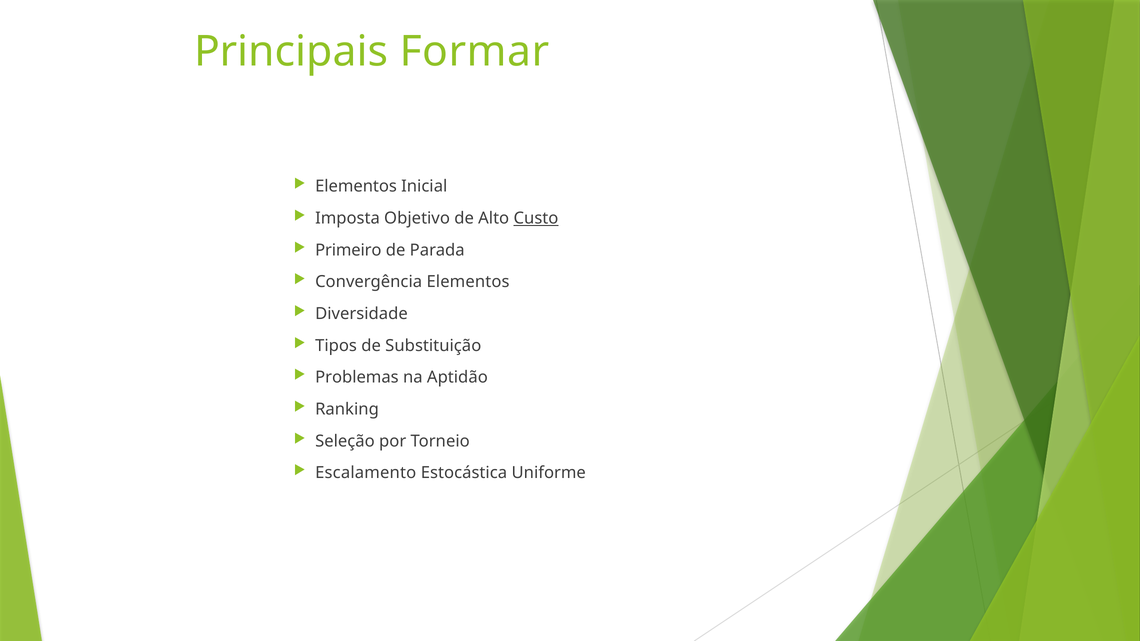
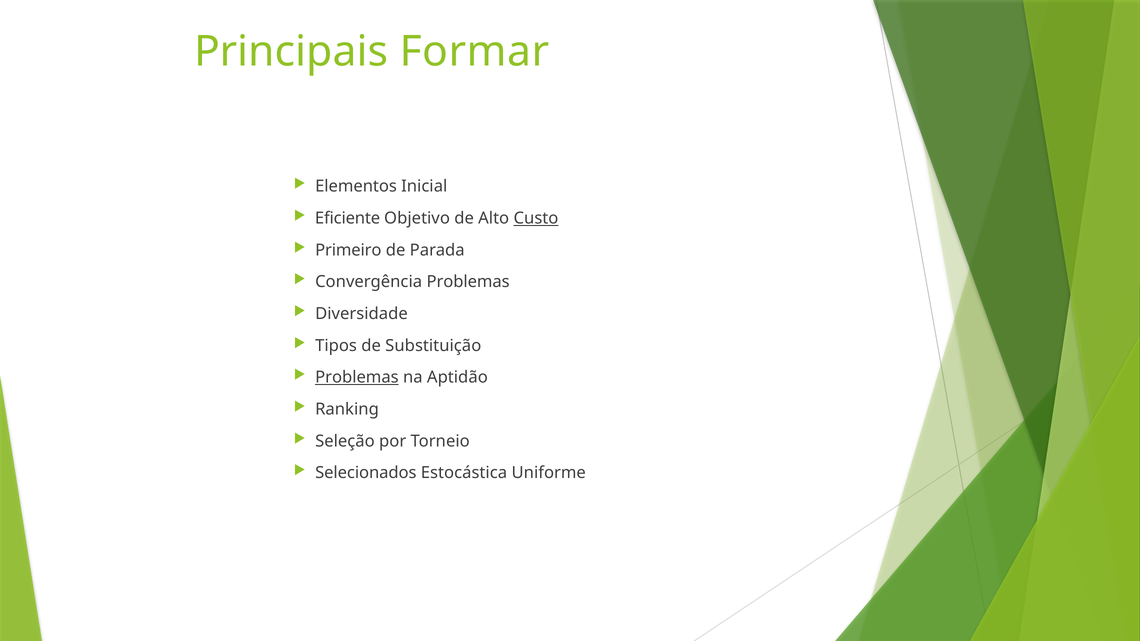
Imposta: Imposta -> Eficiente
Convergência Elementos: Elementos -> Problemas
Problemas at (357, 378) underline: none -> present
Escalamento: Escalamento -> Selecionados
